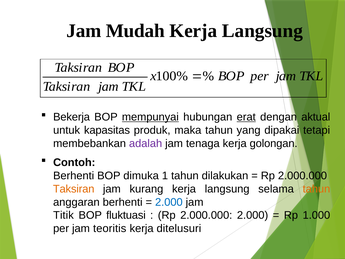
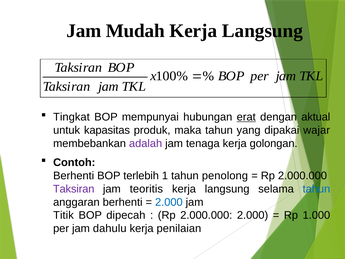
Bekerja: Bekerja -> Tingkat
mempunyai underline: present -> none
tetapi: tetapi -> wajar
dimuka: dimuka -> terlebih
dilakukan: dilakukan -> penolong
Taksiran at (74, 189) colour: orange -> purple
kurang: kurang -> teoritis
tahun at (316, 189) colour: orange -> blue
fluktuasi: fluktuasi -> dipecah
teoritis: teoritis -> dahulu
ditelusuri: ditelusuri -> penilaian
